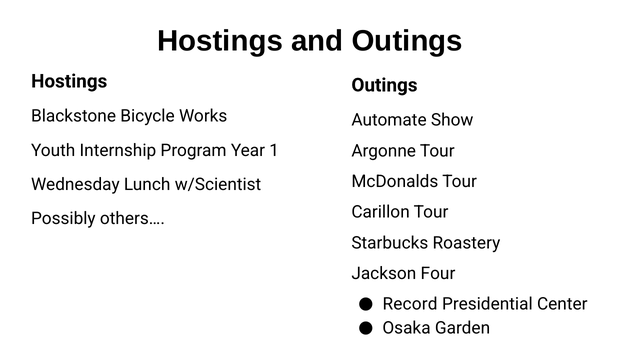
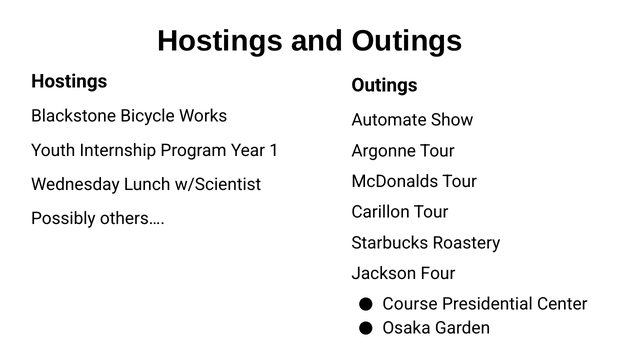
Record: Record -> Course
